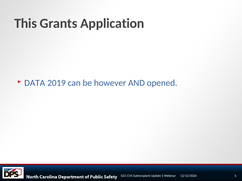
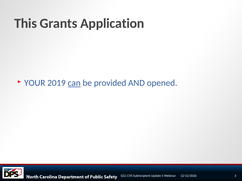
DATA: DATA -> YOUR
can underline: none -> present
however: however -> provided
